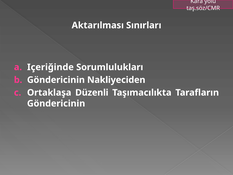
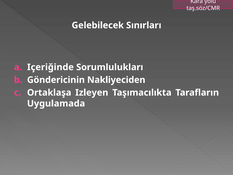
Aktarılması: Aktarılması -> Gelebilecek
Düzenli: Düzenli -> Izleyen
Göndericinin at (56, 103): Göndericinin -> Uygulamada
